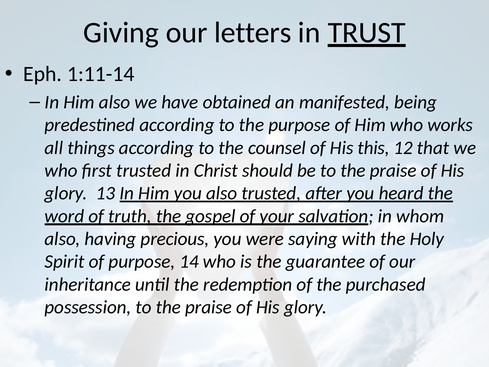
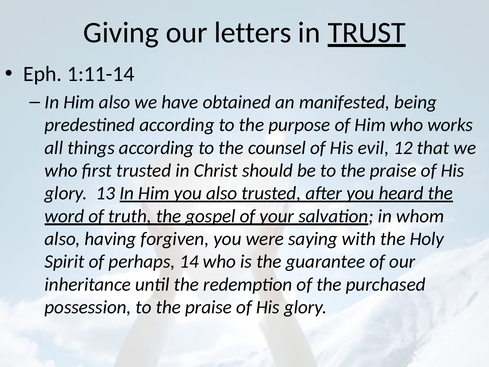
this: this -> evil
precious: precious -> forgiven
of purpose: purpose -> perhaps
